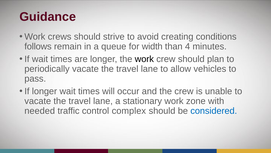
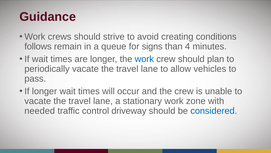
width: width -> signs
work at (144, 59) colour: black -> blue
complex: complex -> driveway
